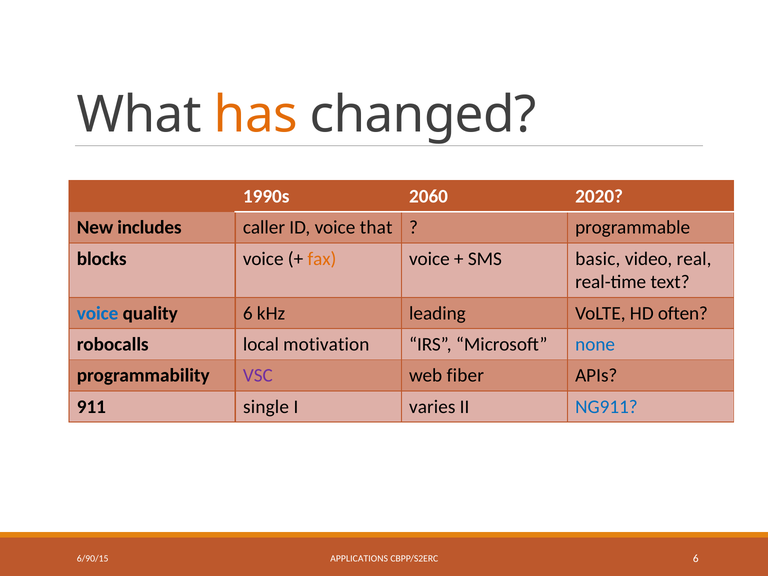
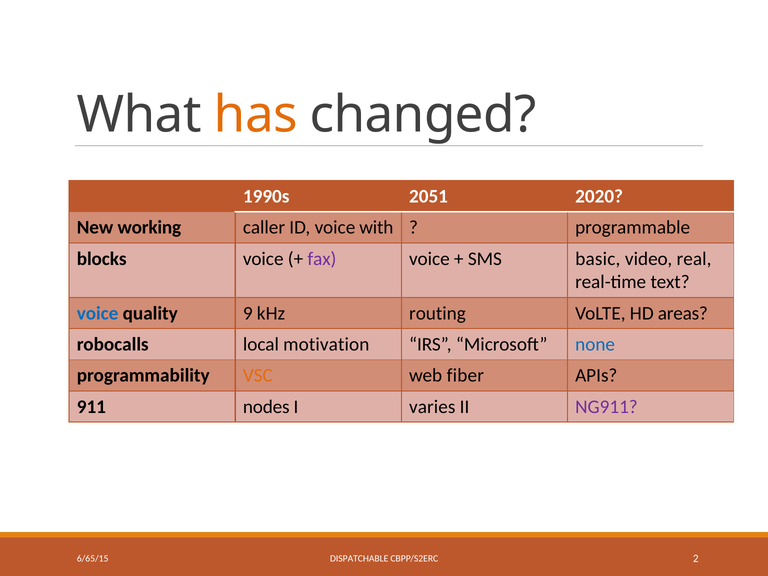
2060: 2060 -> 2051
includes: includes -> working
that: that -> with
fax colour: orange -> purple
quality 6: 6 -> 9
leading: leading -> routing
often: often -> areas
VSC colour: purple -> orange
single: single -> nodes
NG911 colour: blue -> purple
6/90/15: 6/90/15 -> 6/65/15
APPLICATIONS: APPLICATIONS -> DISPATCHABLE
CBPP/S2ERC 6: 6 -> 2
